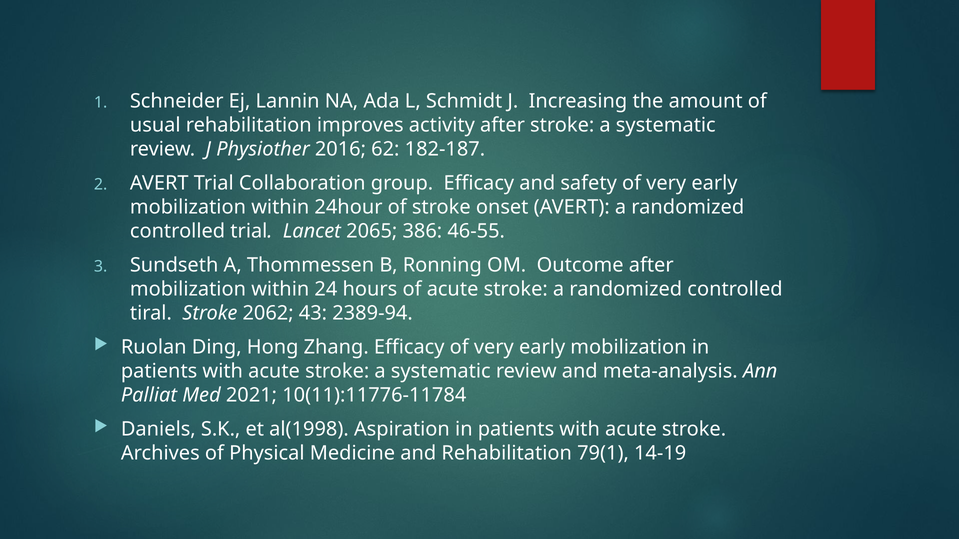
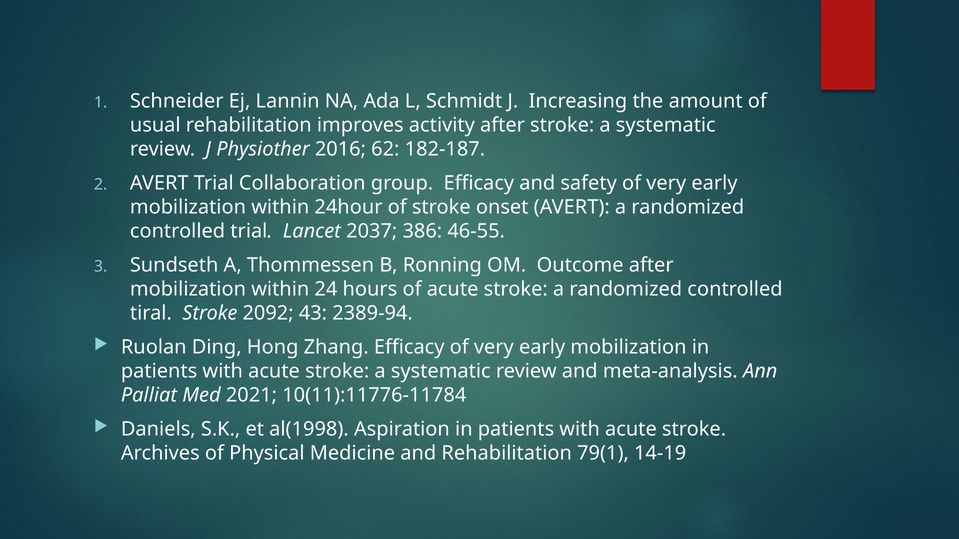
2065: 2065 -> 2037
2062: 2062 -> 2092
